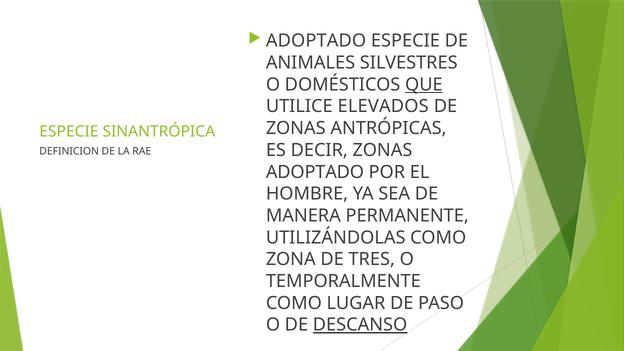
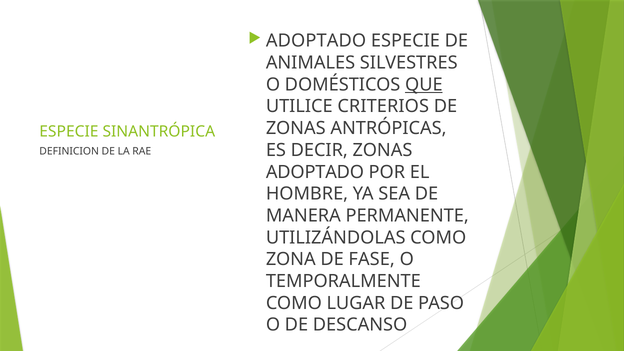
ELEVADOS: ELEVADOS -> CRITERIOS
TRES: TRES -> FASE
DESCANSO underline: present -> none
